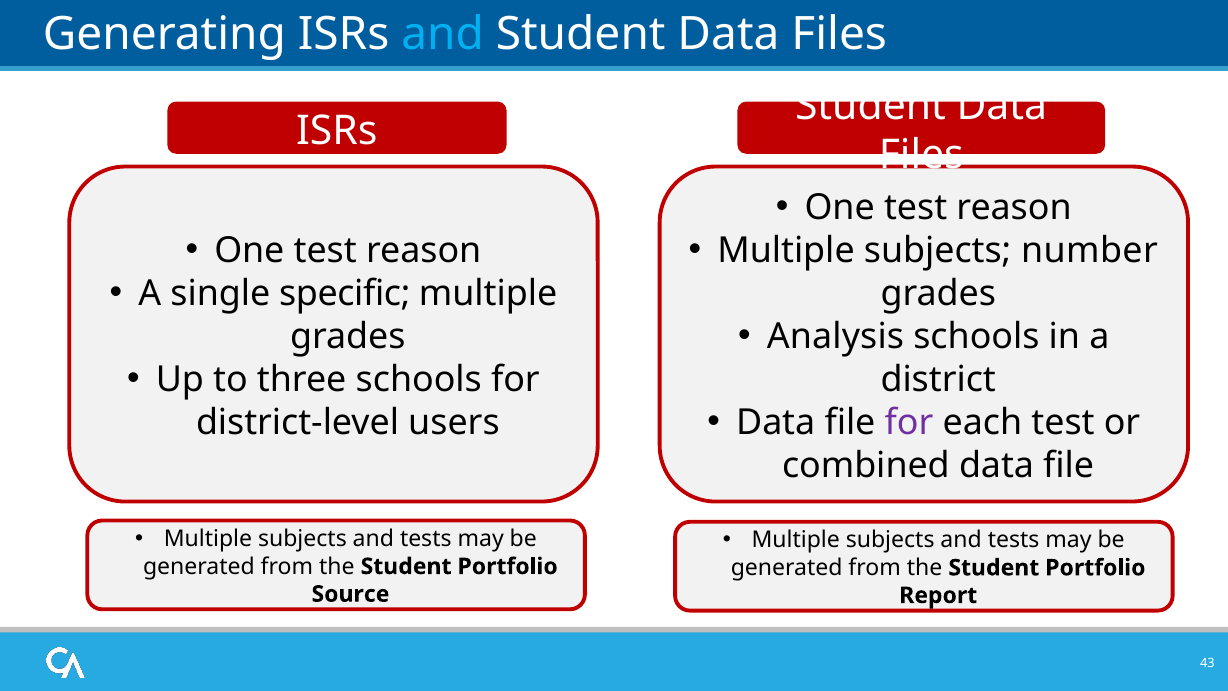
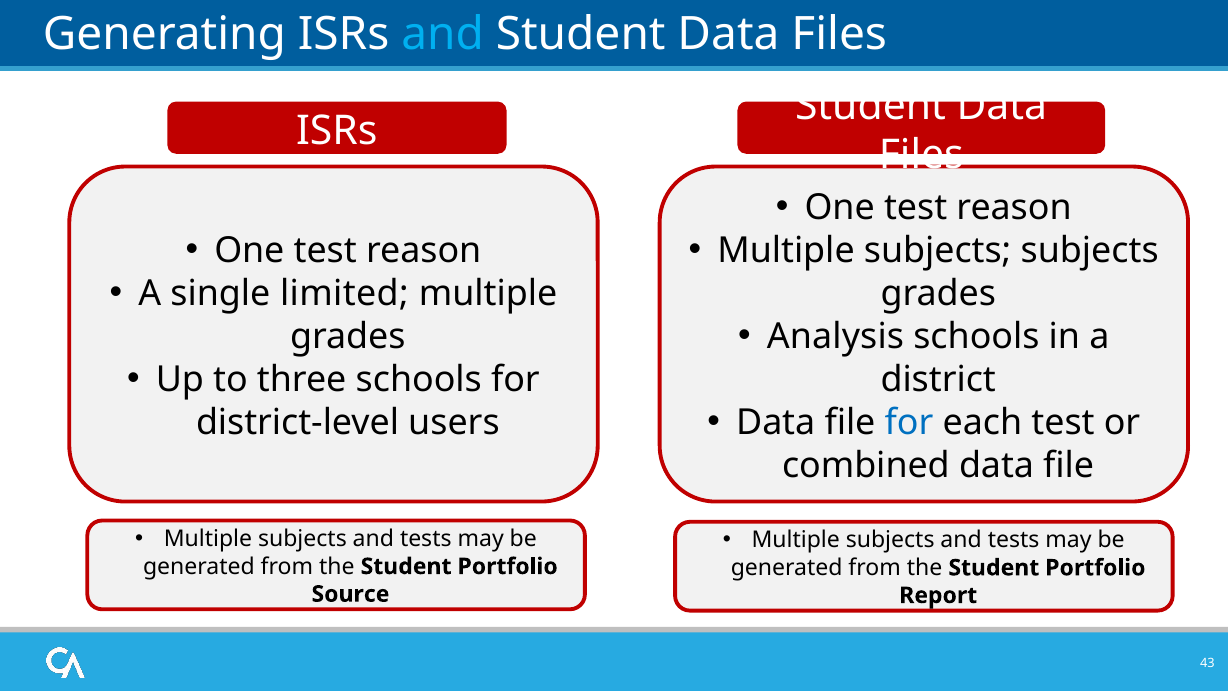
subjects number: number -> subjects
specific: specific -> limited
for at (909, 422) colour: purple -> blue
